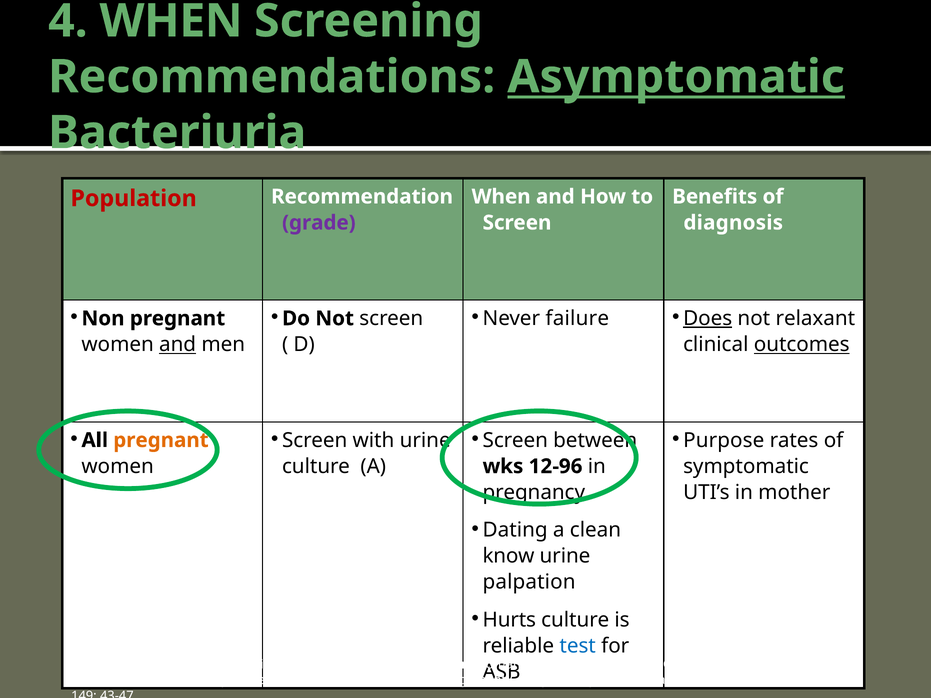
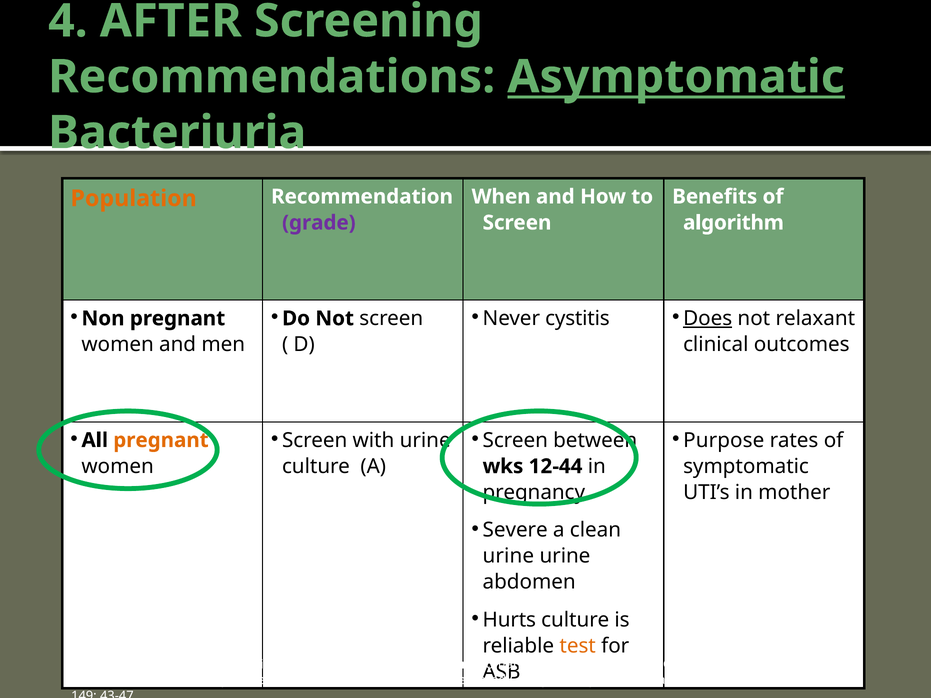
4 WHEN: WHEN -> AFTER
Population colour: red -> orange
diagnosis: diagnosis -> algorithm
failure: failure -> cystitis
and at (178, 345) underline: present -> none
outcomes underline: present -> none
12-96: 12-96 -> 12-44
Dating: Dating -> Severe
know at (508, 556): know -> urine
palpation: palpation -> abdomen
test colour: blue -> orange
Ligament: Ligament -> Delivered
